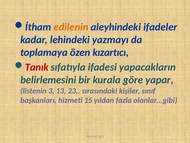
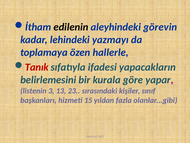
edilenin colour: orange -> black
ifadeler: ifadeler -> görevin
kızartıcı: kızartıcı -> hallerle
